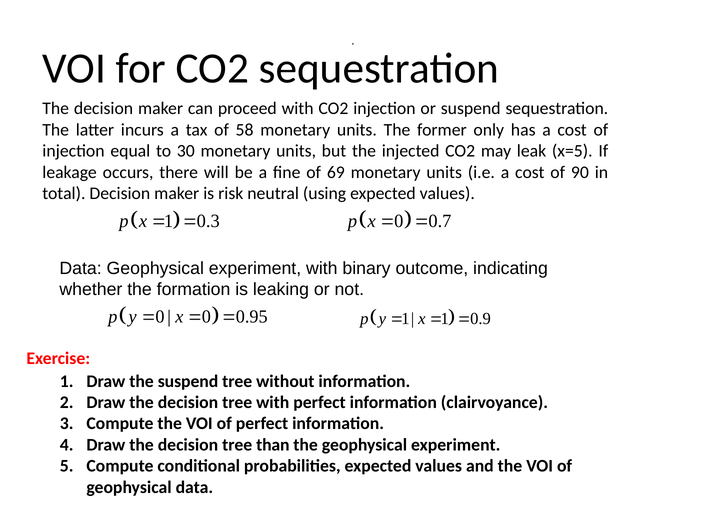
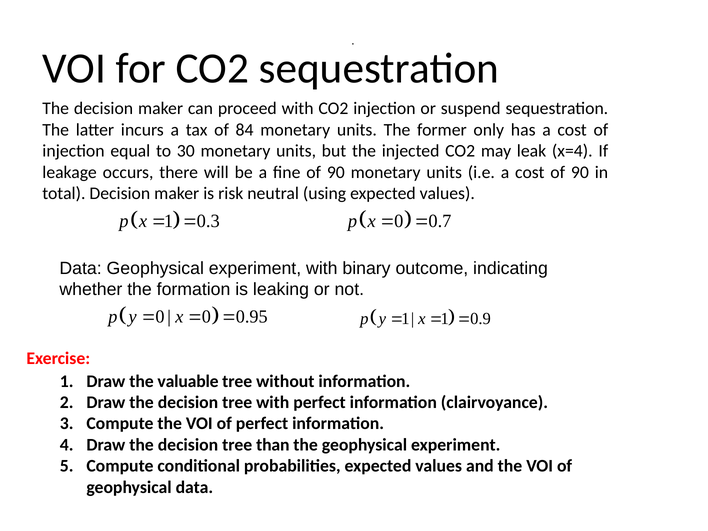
58: 58 -> 84
x=5: x=5 -> x=4
fine of 69: 69 -> 90
the suspend: suspend -> valuable
